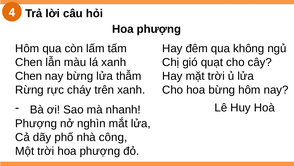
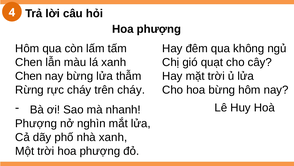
trên xanh: xanh -> cháy
nhà công: công -> xanh
